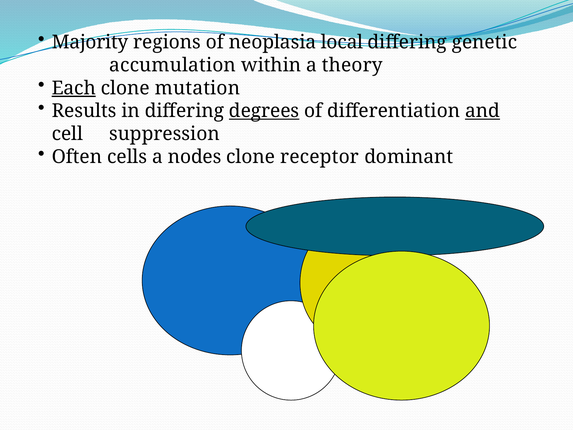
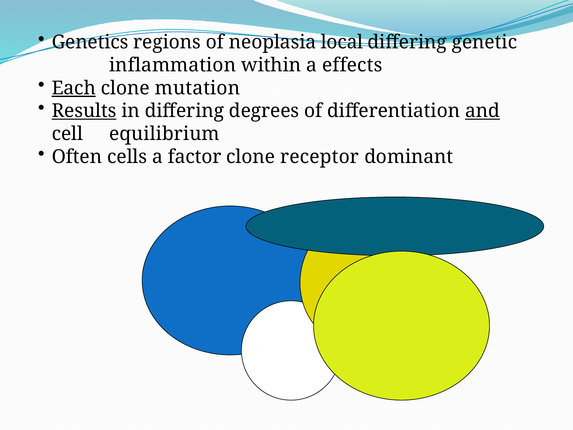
Majority: Majority -> Genetics
accumulation: accumulation -> inflammation
theory: theory -> effects
Results underline: none -> present
degrees underline: present -> none
suppression: suppression -> equilibrium
nodes: nodes -> factor
